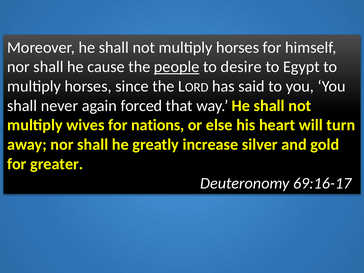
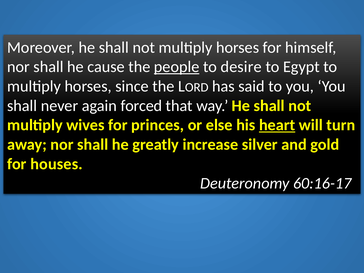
nations: nations -> princes
heart underline: none -> present
greater: greater -> houses
69:16-17: 69:16-17 -> 60:16-17
